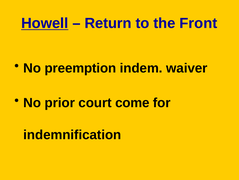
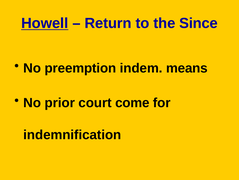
Front: Front -> Since
waiver: waiver -> means
